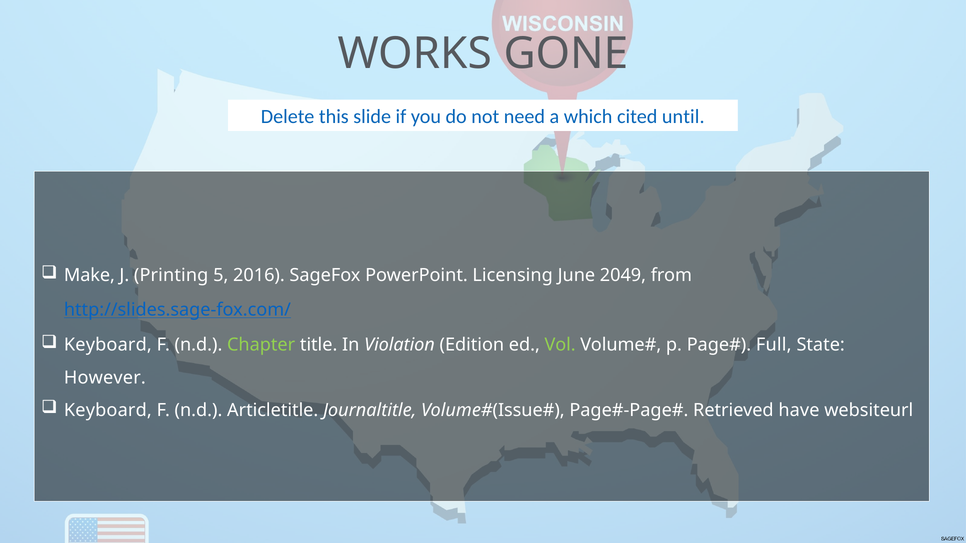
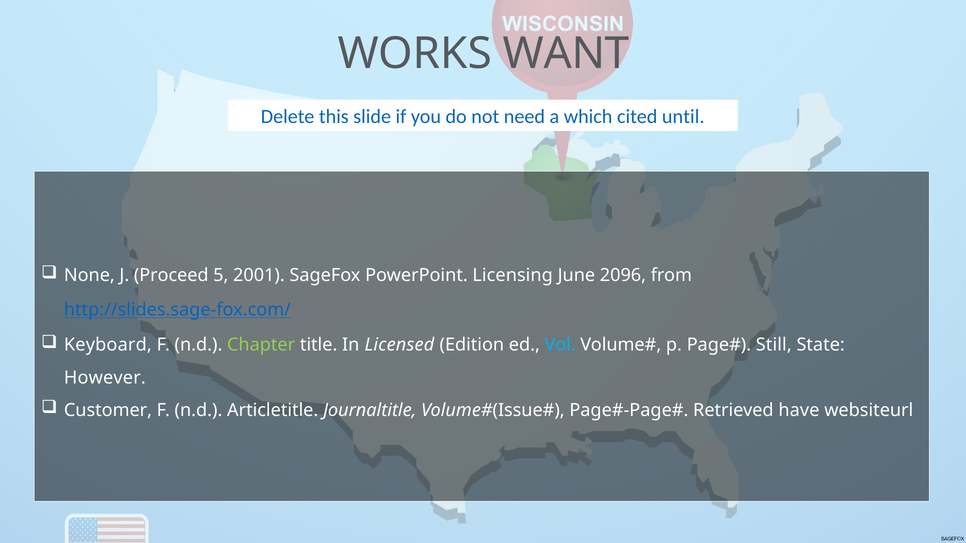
GONE: GONE -> WANT
Make: Make -> None
Printing: Printing -> Proceed
2016: 2016 -> 2001
2049: 2049 -> 2096
Violation: Violation -> Licensed
Vol colour: light green -> light blue
Full: Full -> Still
Keyboard at (108, 410): Keyboard -> Customer
